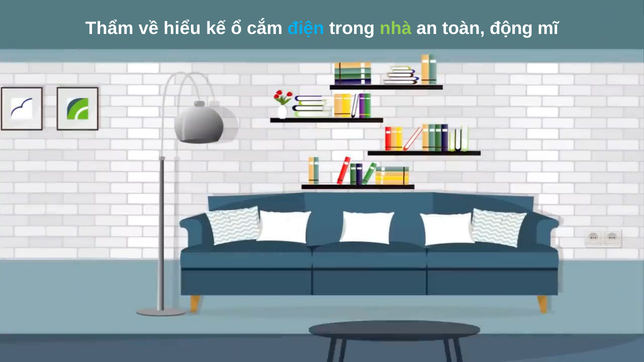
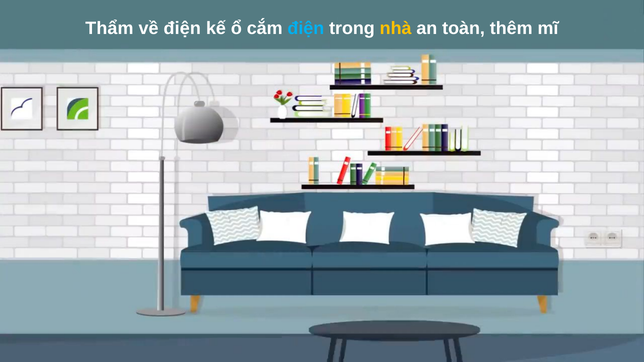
về hiểu: hiểu -> điện
nhà colour: light green -> yellow
động: động -> thêm
